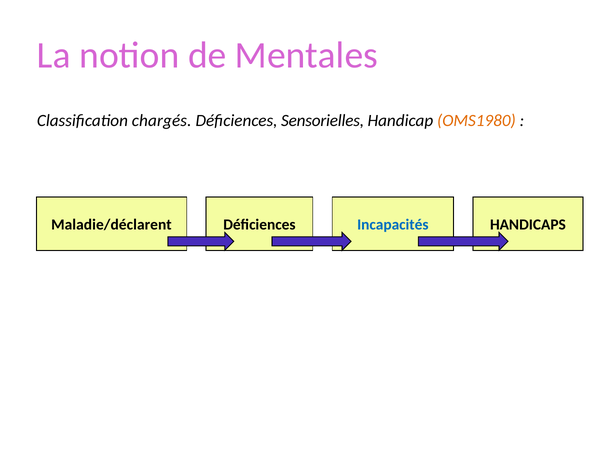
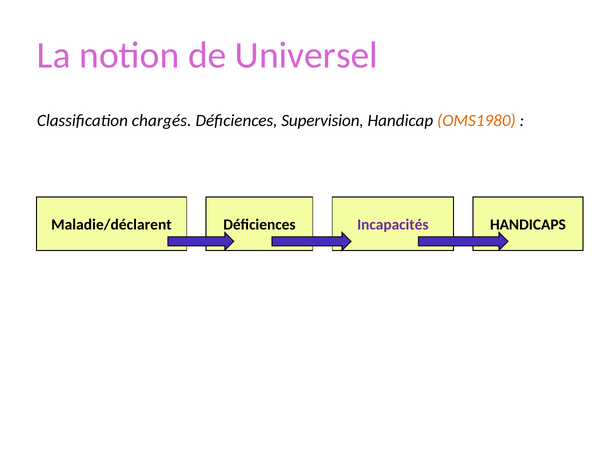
Mentales: Mentales -> Universel
Sensorielles: Sensorielles -> Supervision
Incapacités colour: blue -> purple
